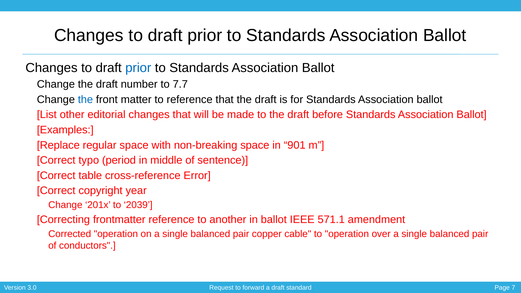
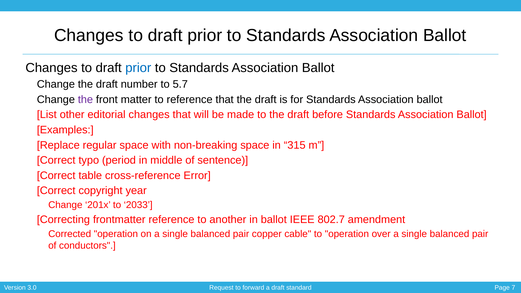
7.7: 7.7 -> 5.7
the at (85, 100) colour: blue -> purple
901: 901 -> 315
2039: 2039 -> 2033
571.1: 571.1 -> 802.7
